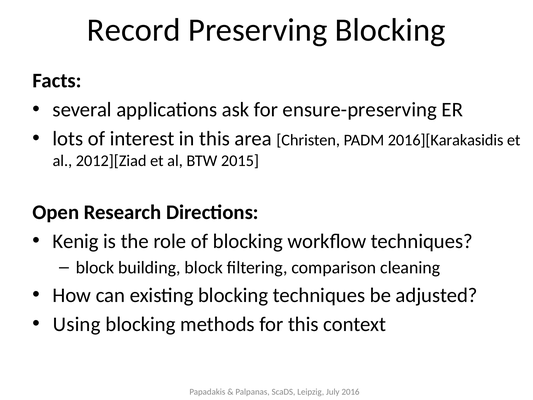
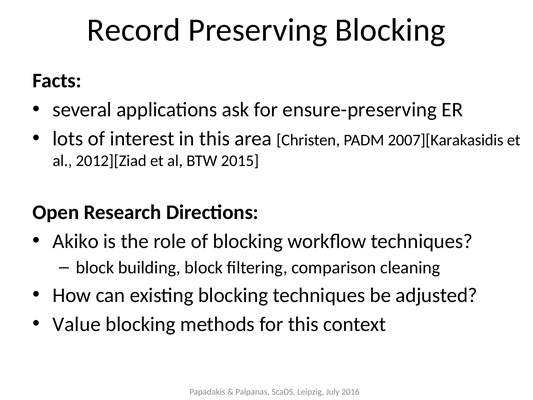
2016][Karakasidis: 2016][Karakasidis -> 2007][Karakasidis
Kenig: Kenig -> Akiko
Using: Using -> Value
